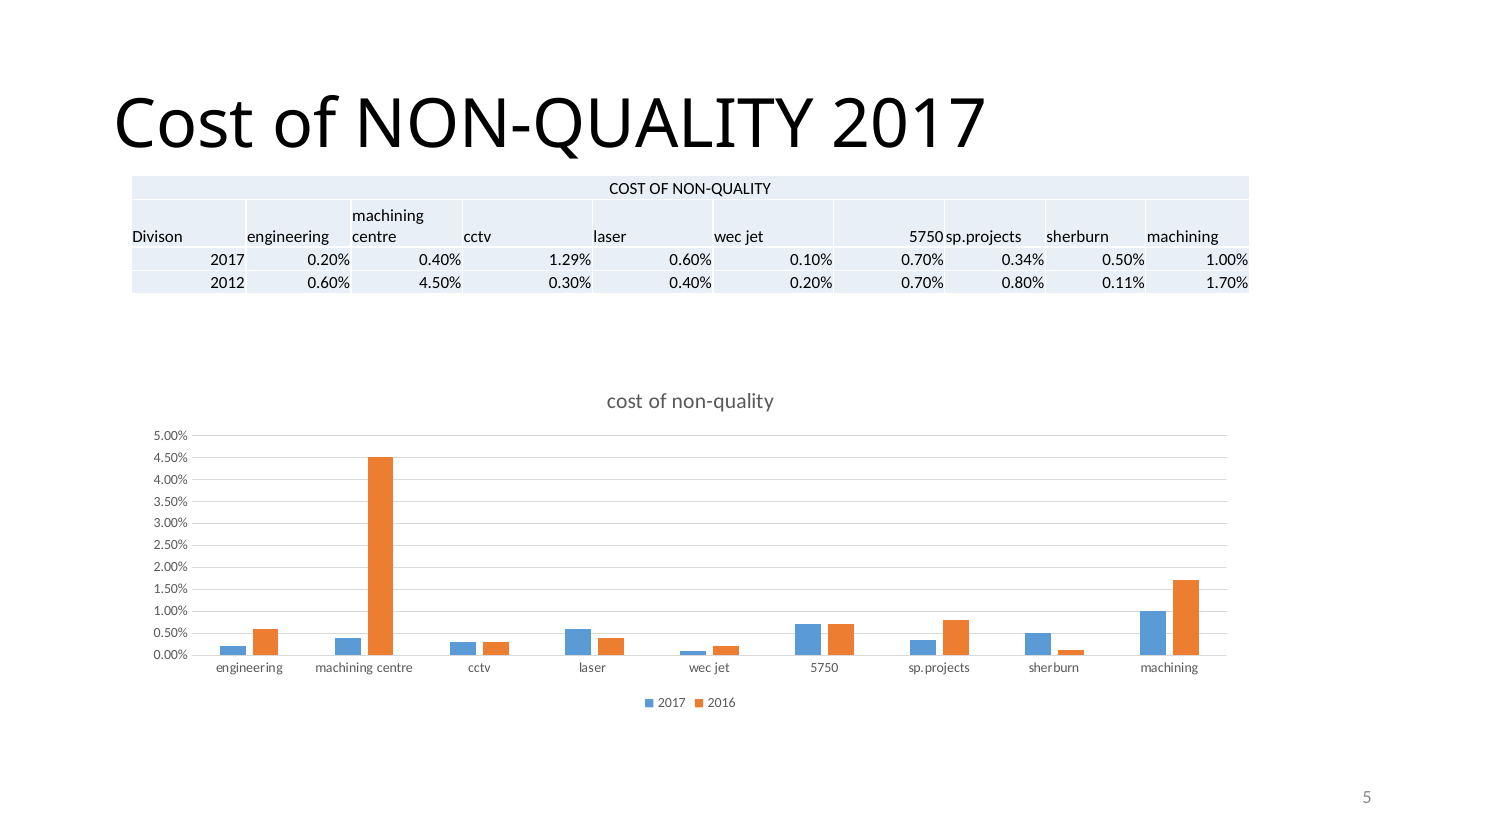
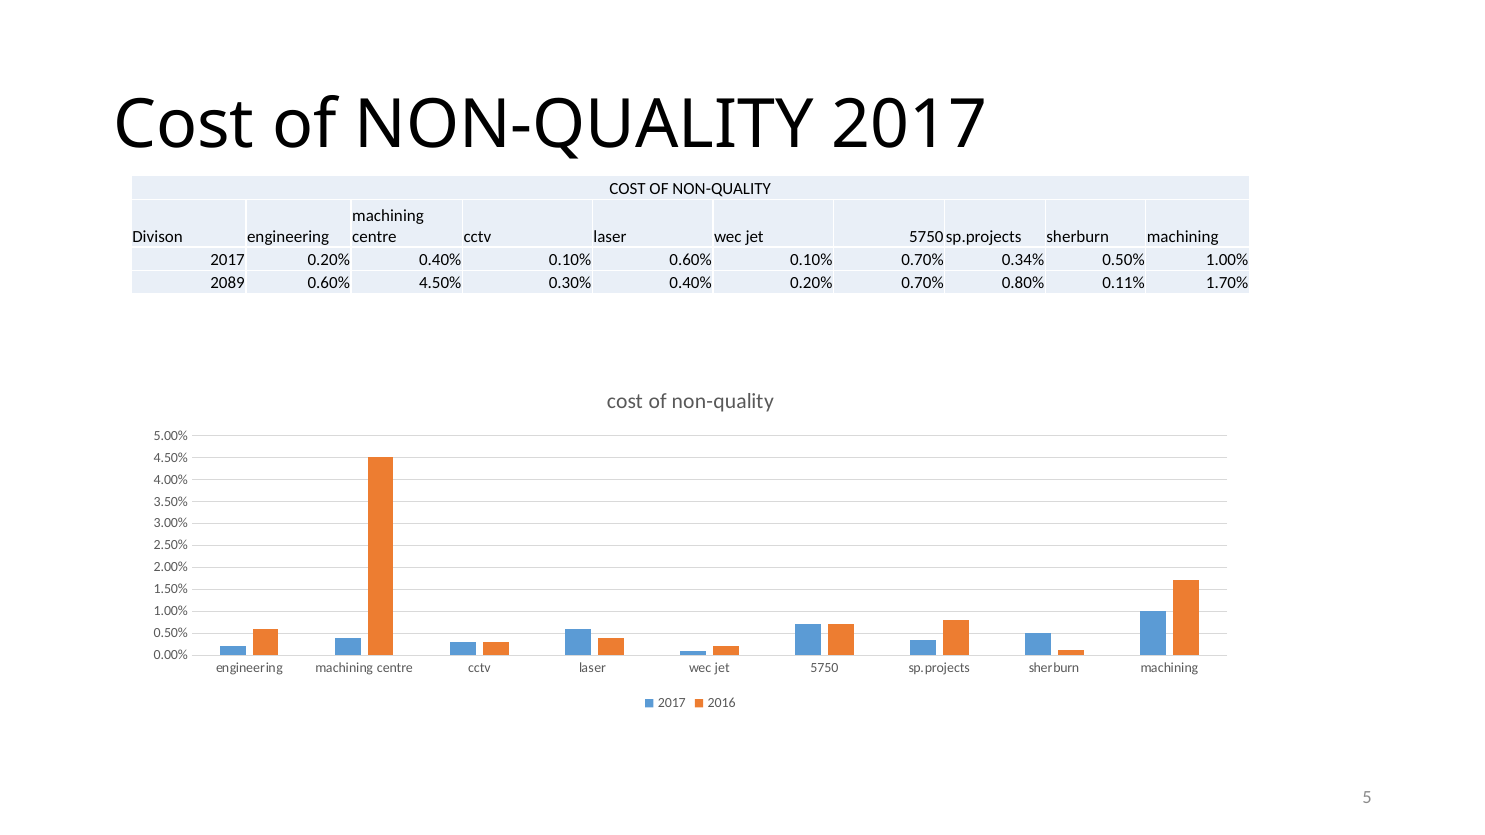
0.40% 1.29%: 1.29% -> 0.10%
2012: 2012 -> 2089
